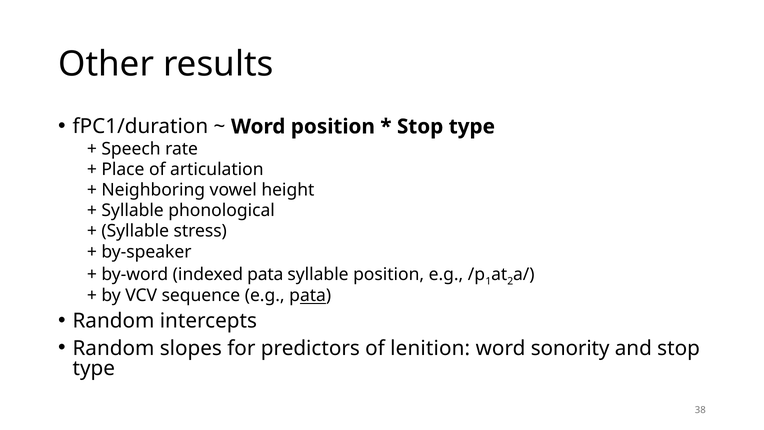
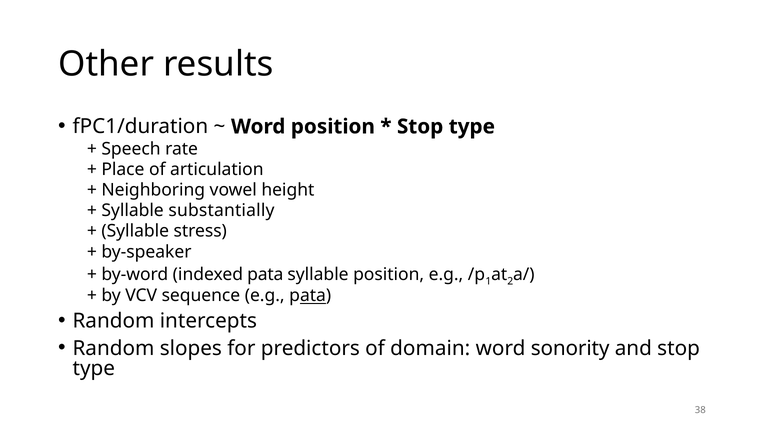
phonological: phonological -> substantially
lenition: lenition -> domain
